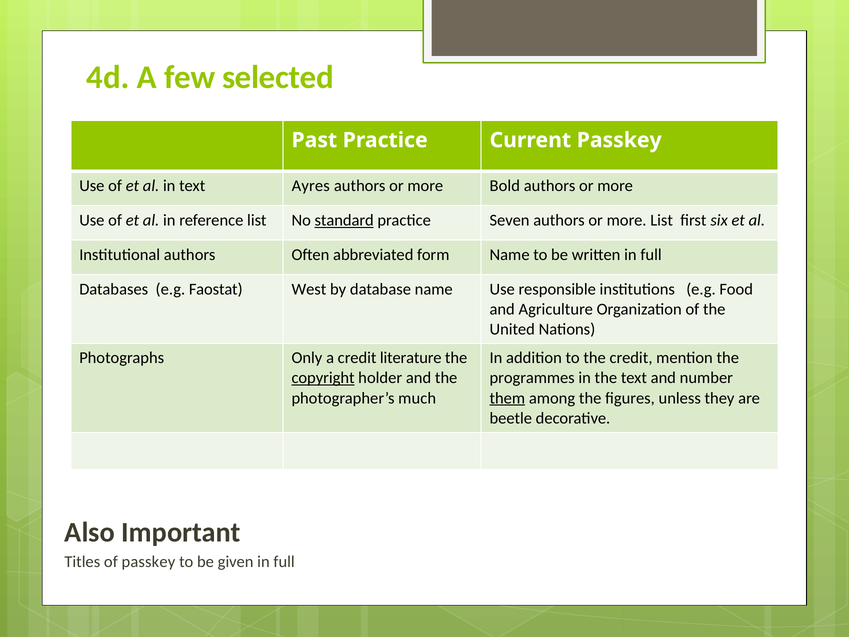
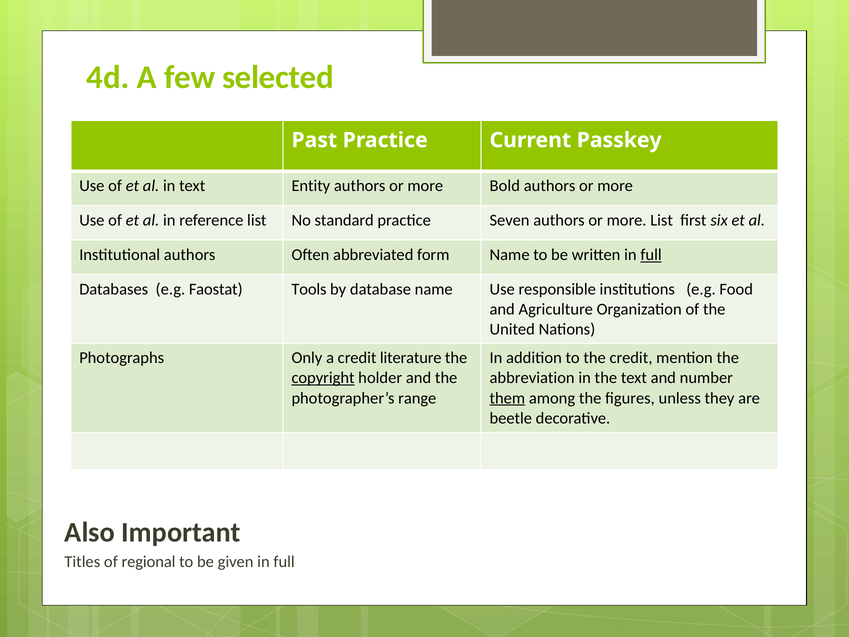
Ayres: Ayres -> Entity
standard underline: present -> none
full at (651, 255) underline: none -> present
West: West -> Tools
programmes: programmes -> abbreviation
much: much -> range
of passkey: passkey -> regional
